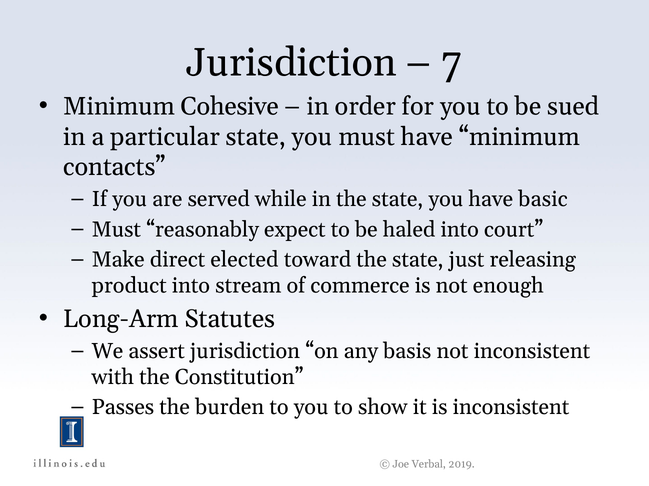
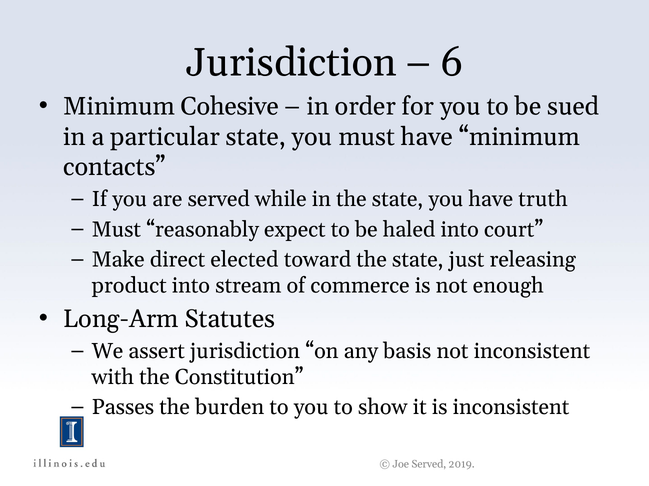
7: 7 -> 6
basic: basic -> truth
Joe Verbal: Verbal -> Served
